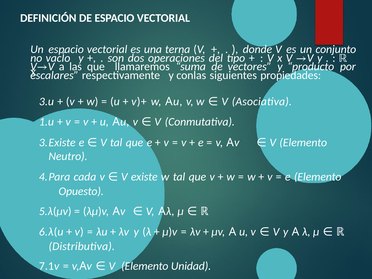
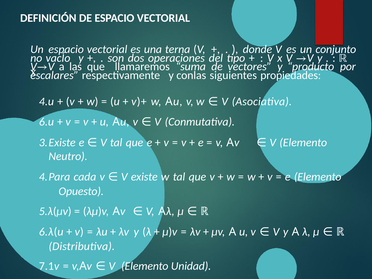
3.u: 3.u -> 4.u
1.u: 1.u -> 6.u
